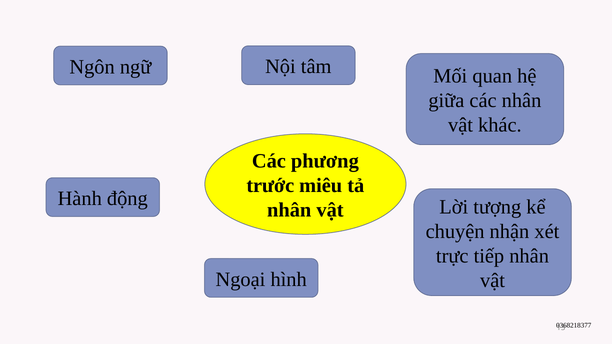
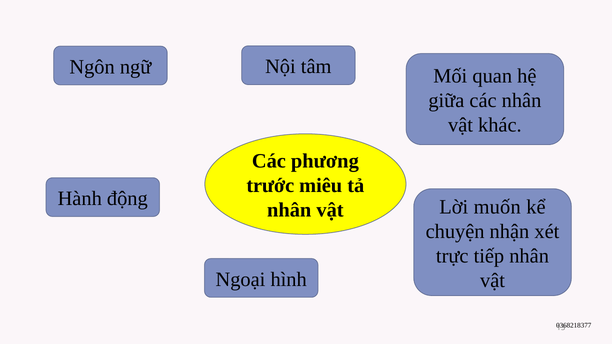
tượng: tượng -> muốn
